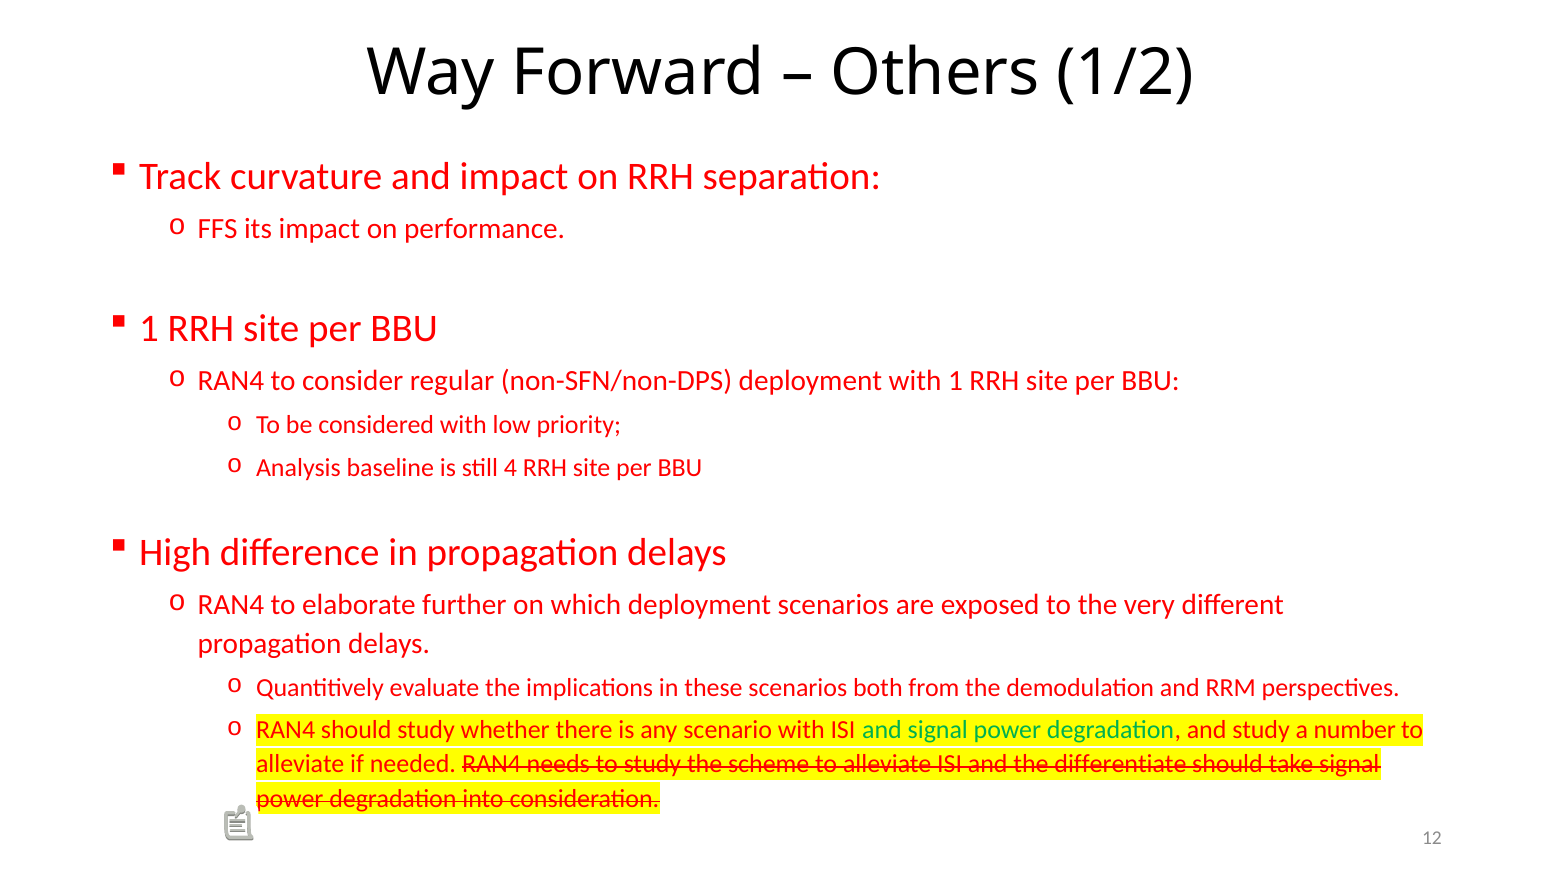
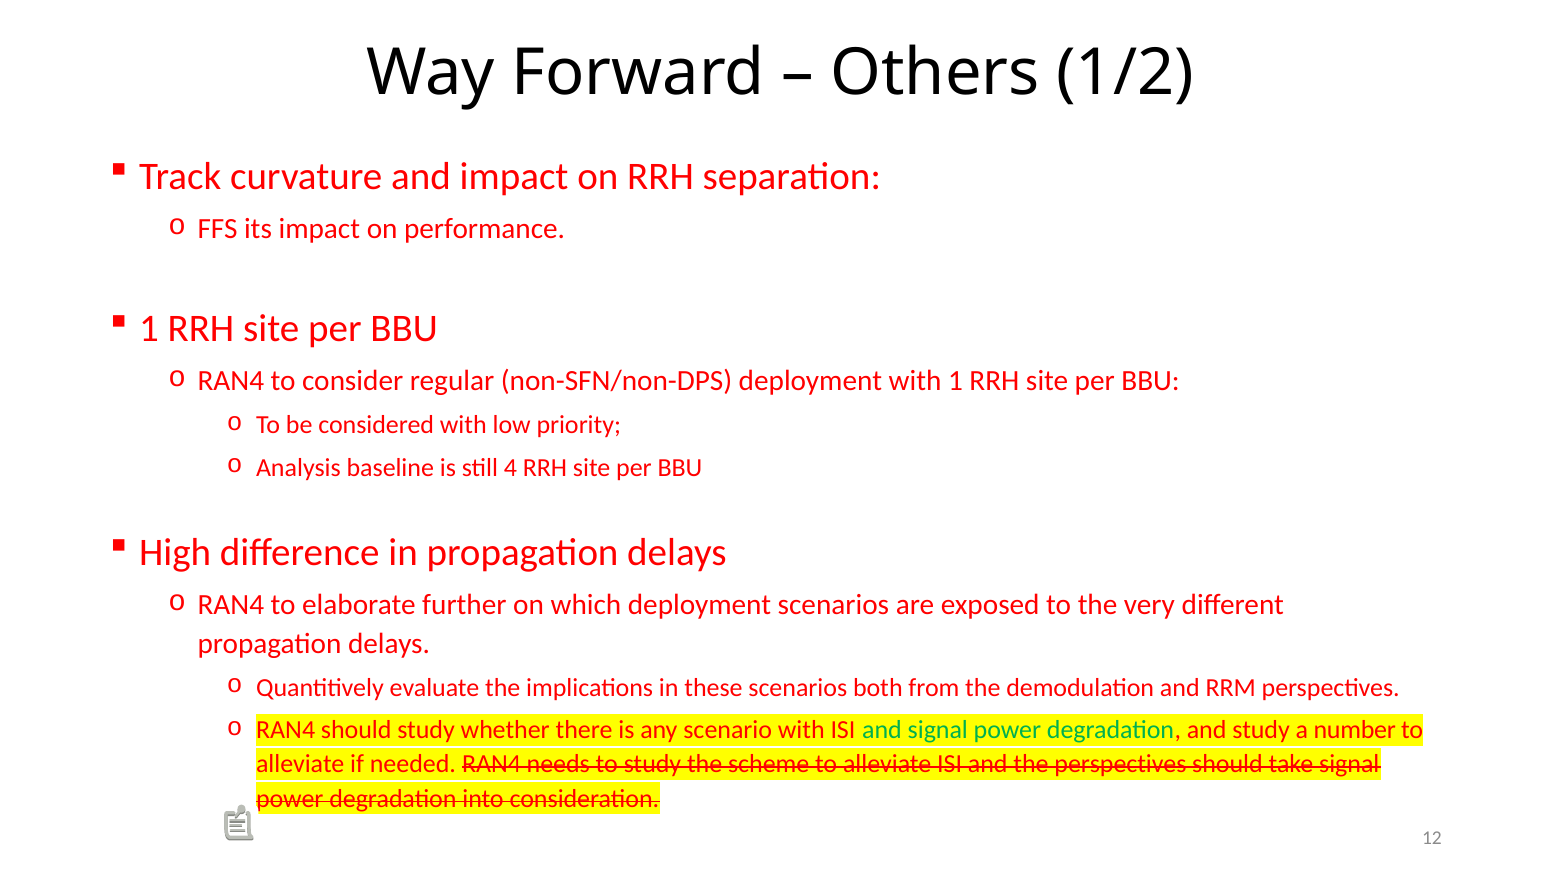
the differentiate: differentiate -> perspectives
